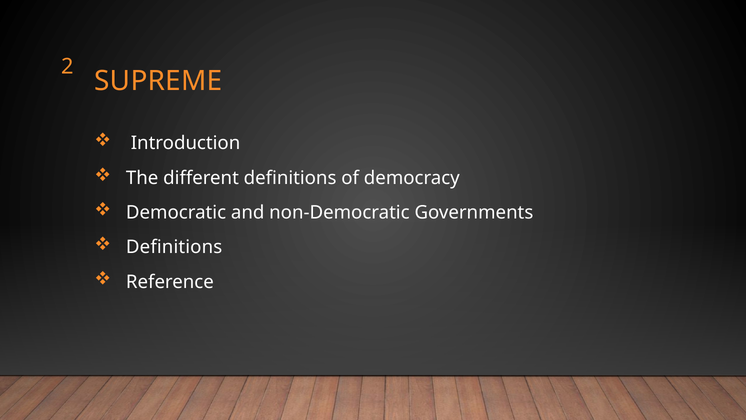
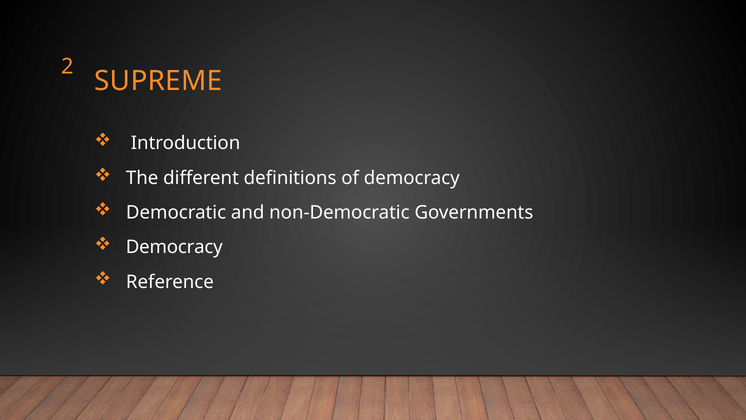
Definitions at (174, 247): Definitions -> Democracy
